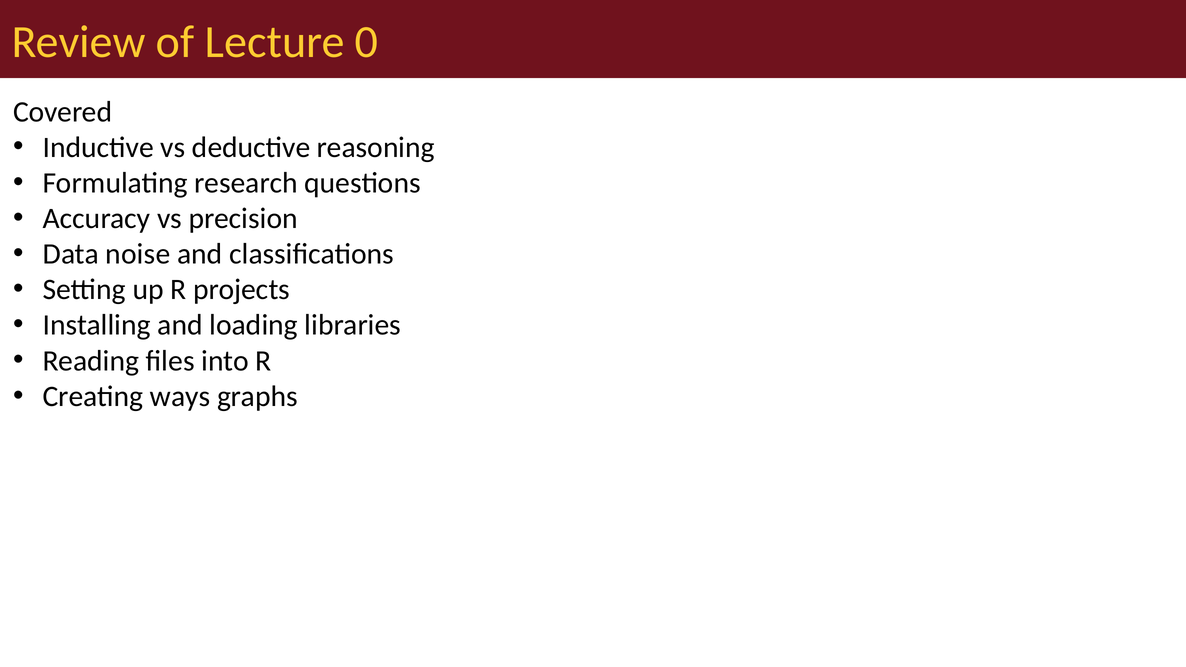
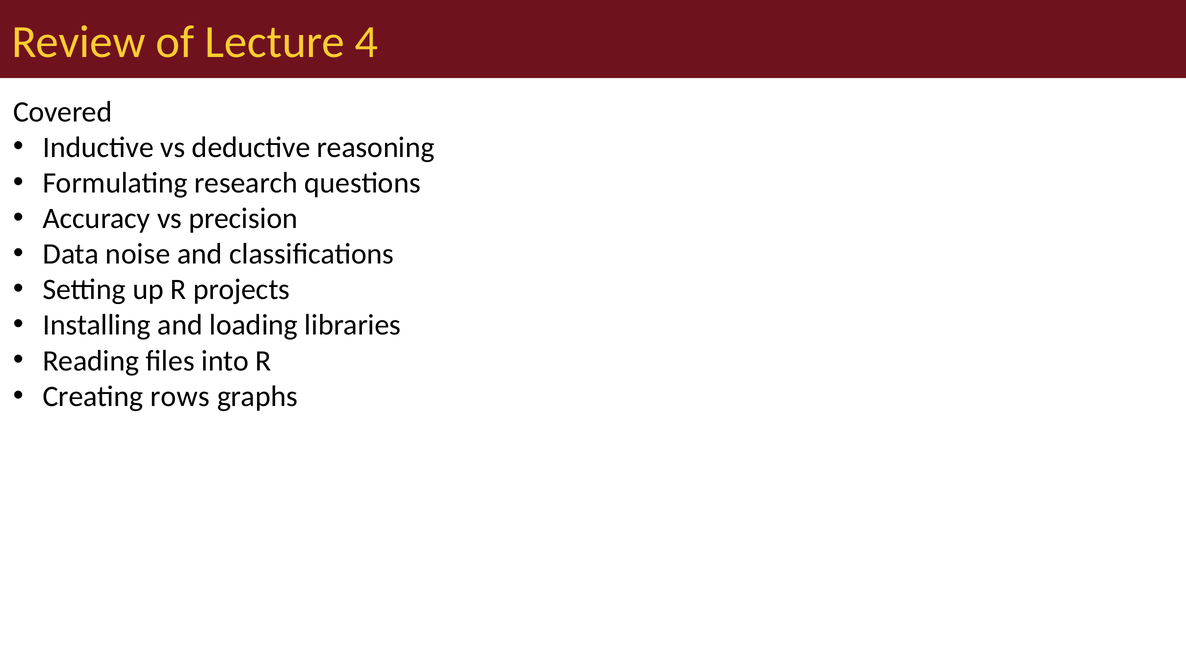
0: 0 -> 4
ways: ways -> rows
